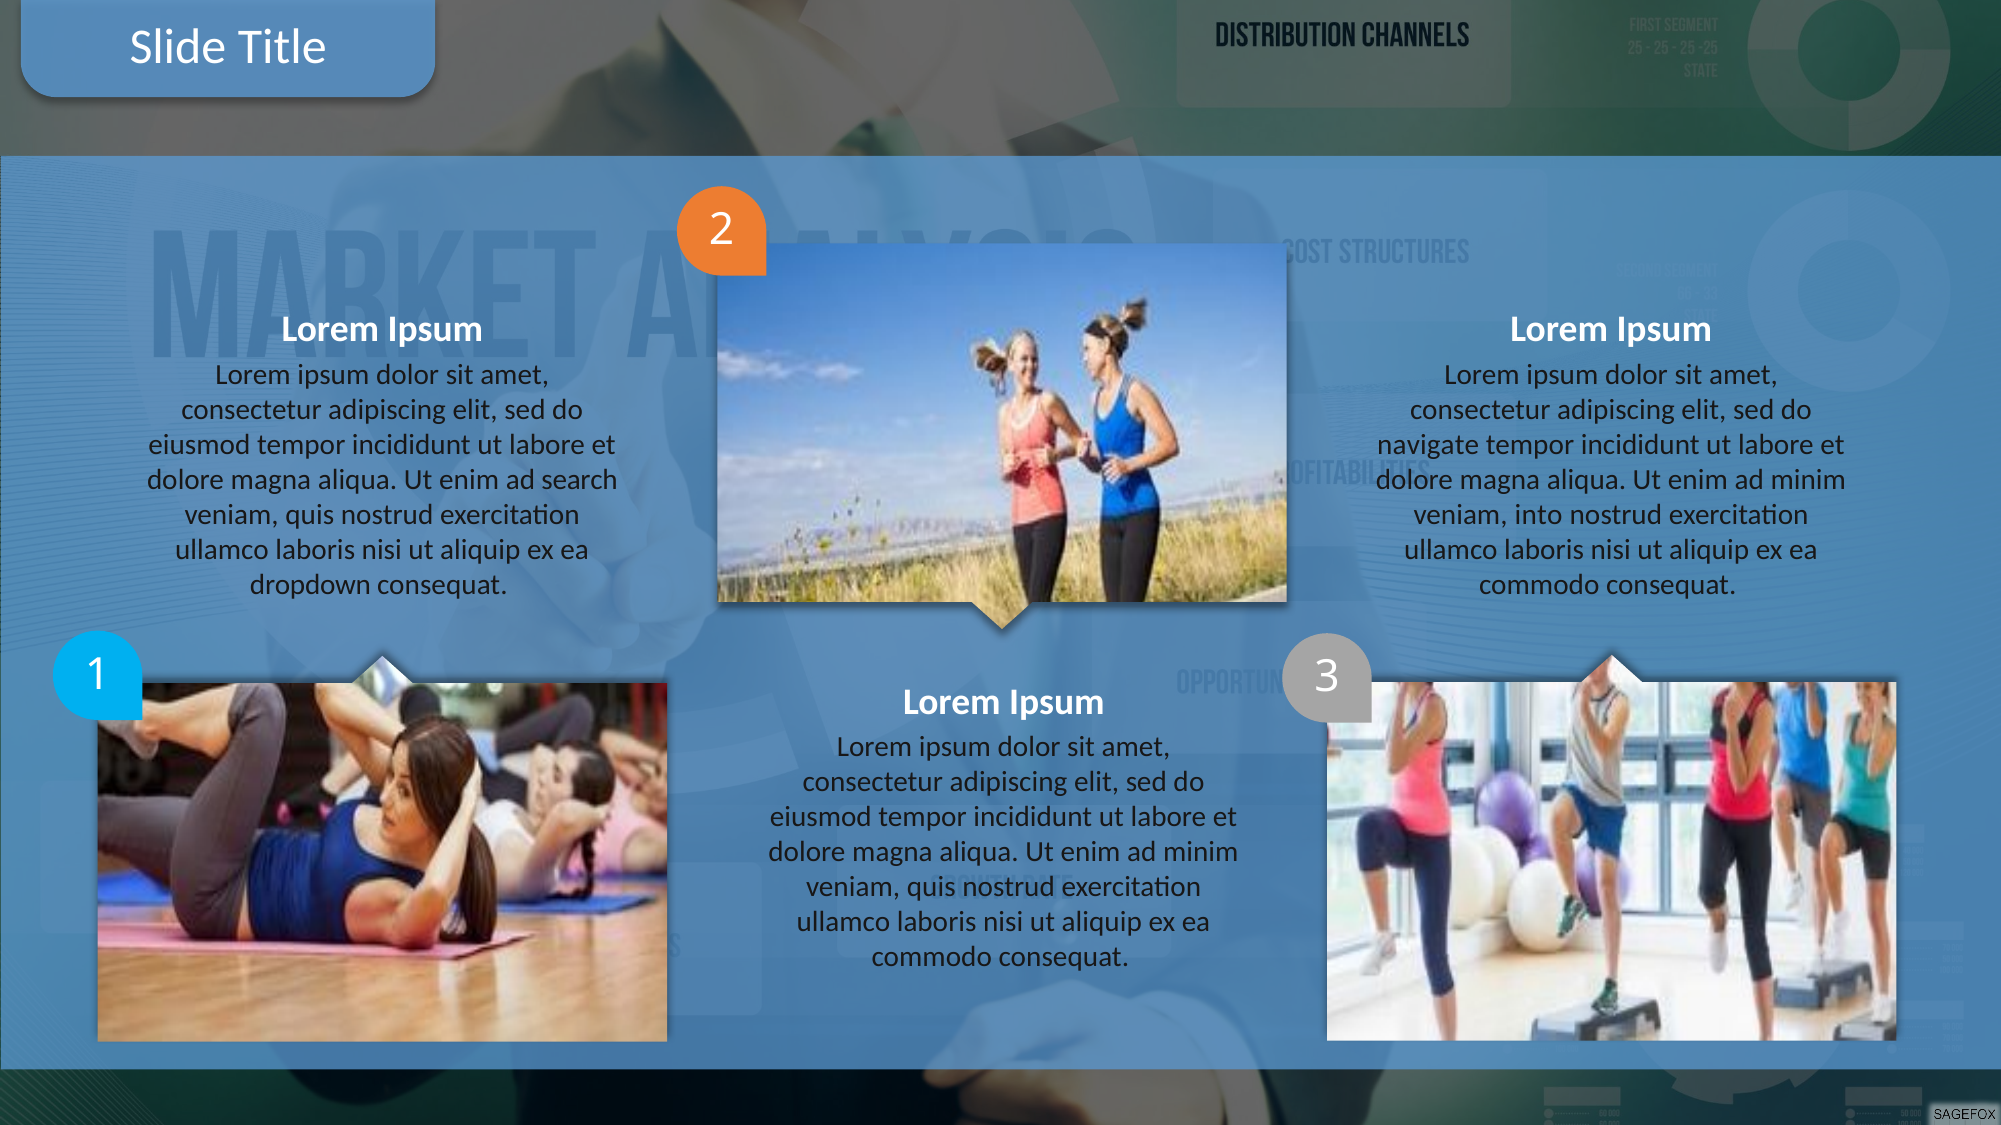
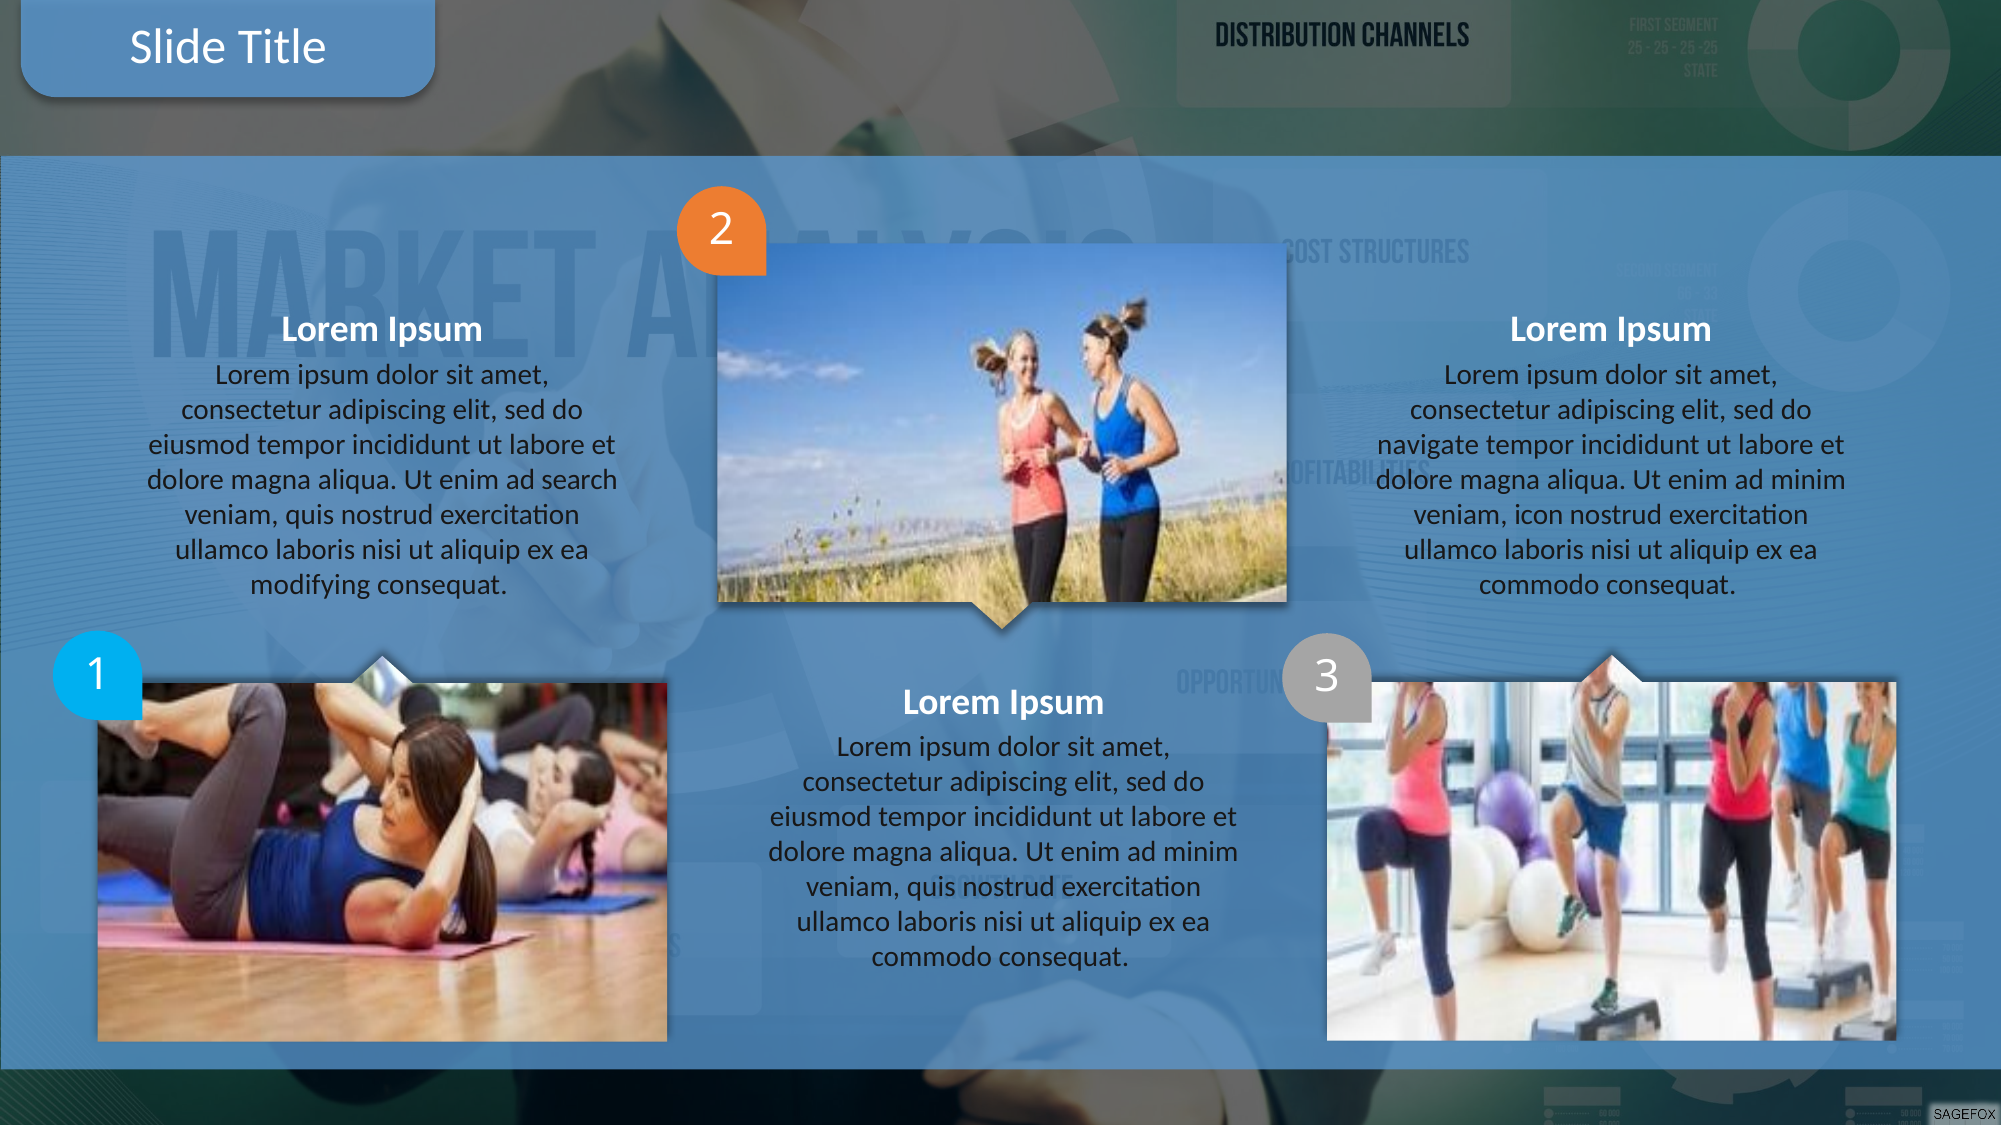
into: into -> icon
dropdown: dropdown -> modifying
